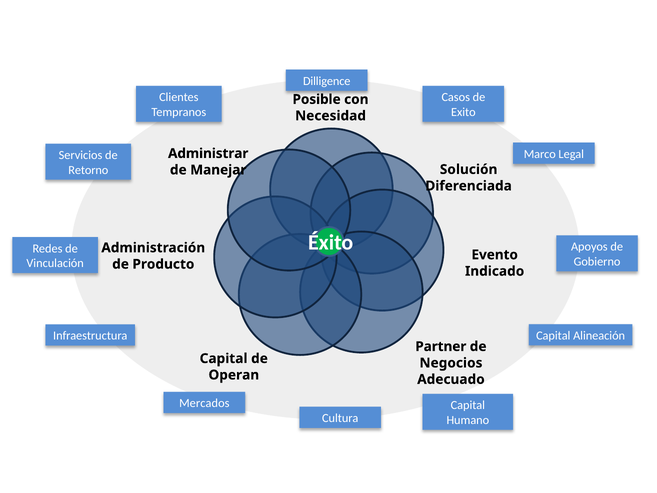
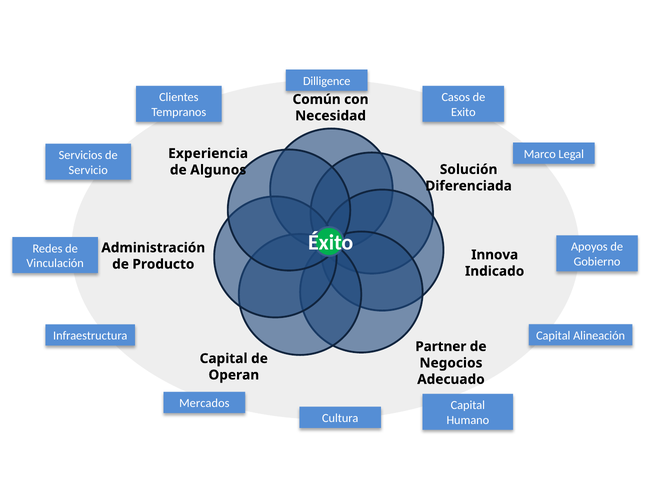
Posible: Posible -> Común
Administrar: Administrar -> Experiencia
Retorno: Retorno -> Servicio
Manejar: Manejar -> Algunos
Evento: Evento -> Innova
